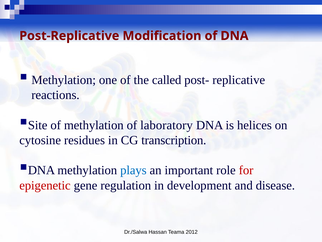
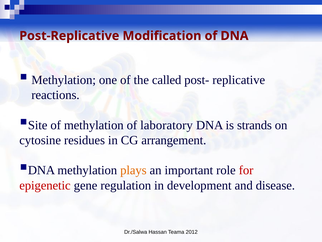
helices: helices -> strands
transcription: transcription -> arrangement
plays colour: blue -> orange
